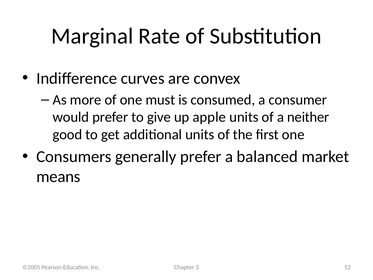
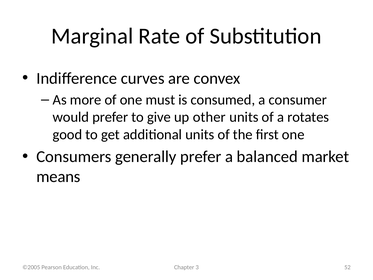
apple: apple -> other
neither: neither -> rotates
